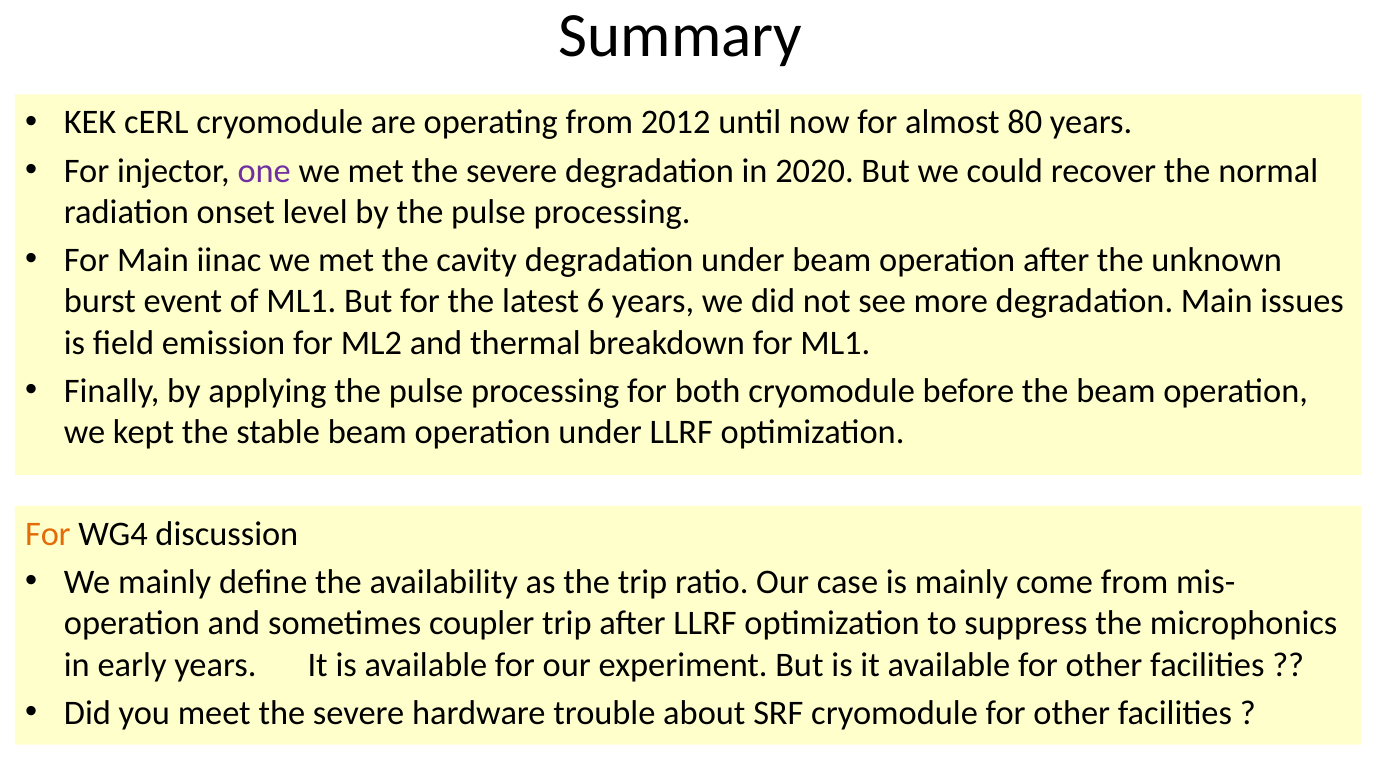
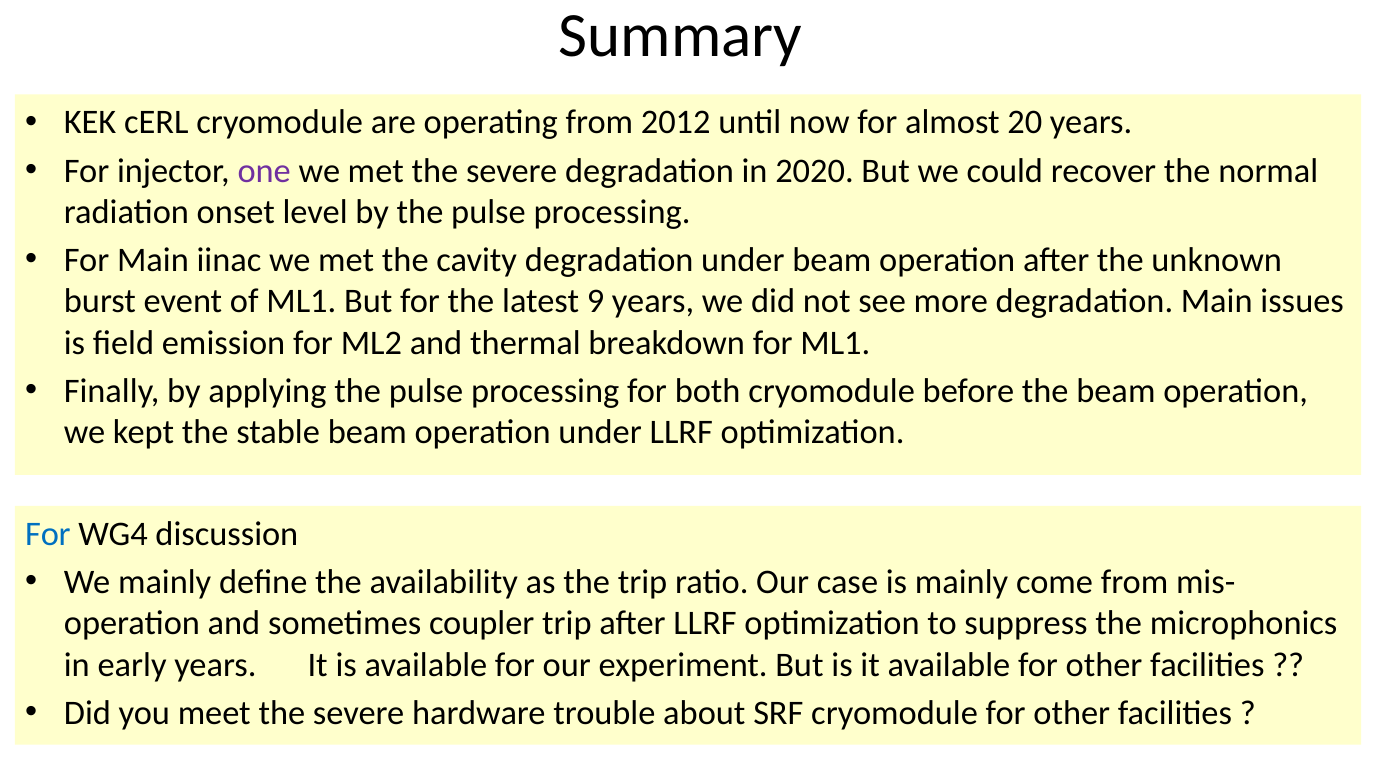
80: 80 -> 20
6: 6 -> 9
For at (48, 534) colour: orange -> blue
